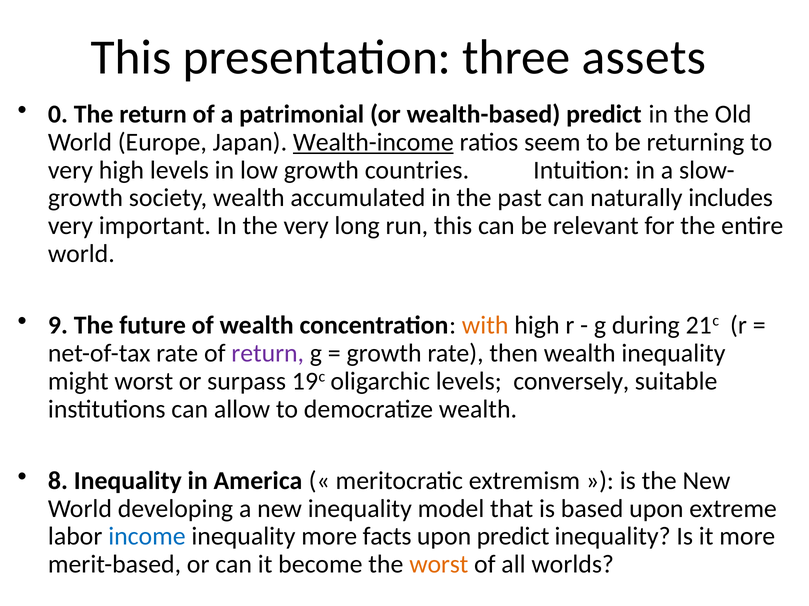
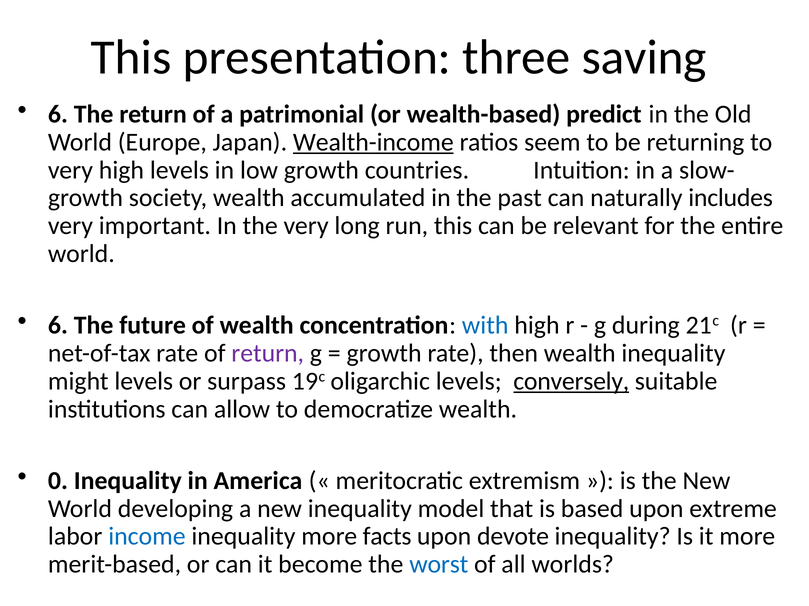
assets: assets -> saving
0 at (58, 114): 0 -> 6
9 at (58, 326): 9 -> 6
with colour: orange -> blue
might worst: worst -> levels
conversely underline: none -> present
8: 8 -> 0
upon predict: predict -> devote
worst at (439, 565) colour: orange -> blue
